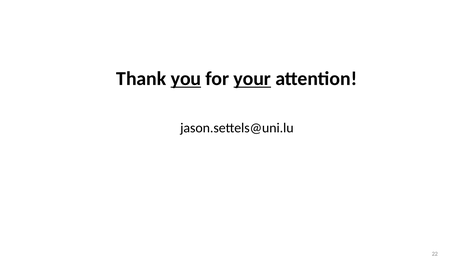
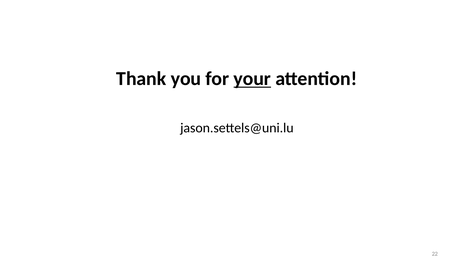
you underline: present -> none
